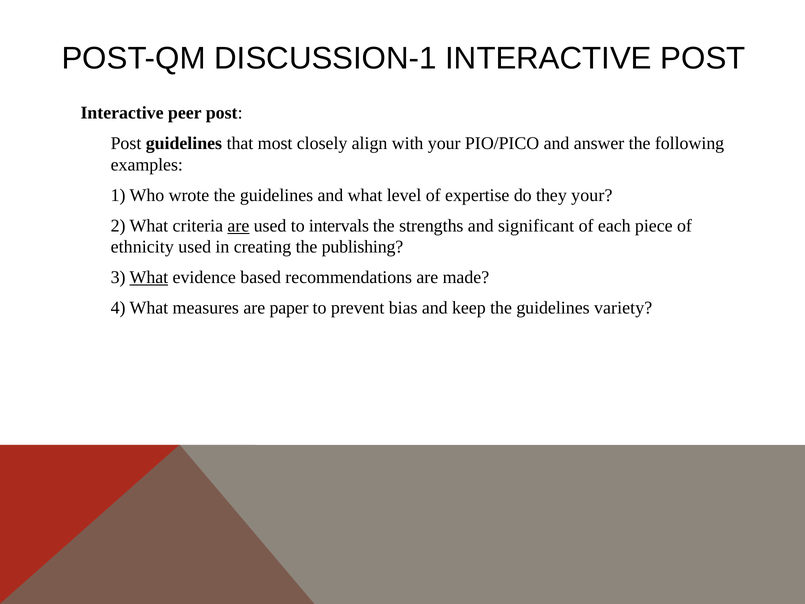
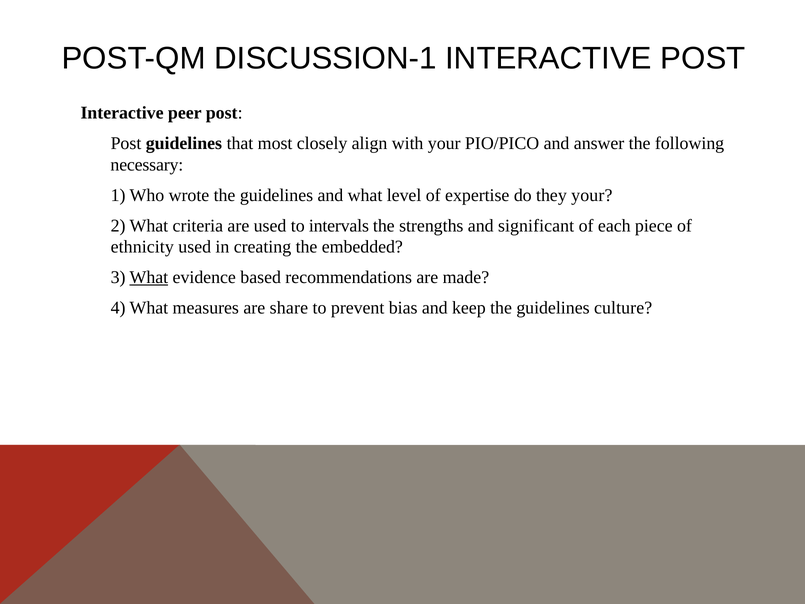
examples: examples -> necessary
are at (238, 226) underline: present -> none
publishing: publishing -> embedded
paper: paper -> share
variety: variety -> culture
